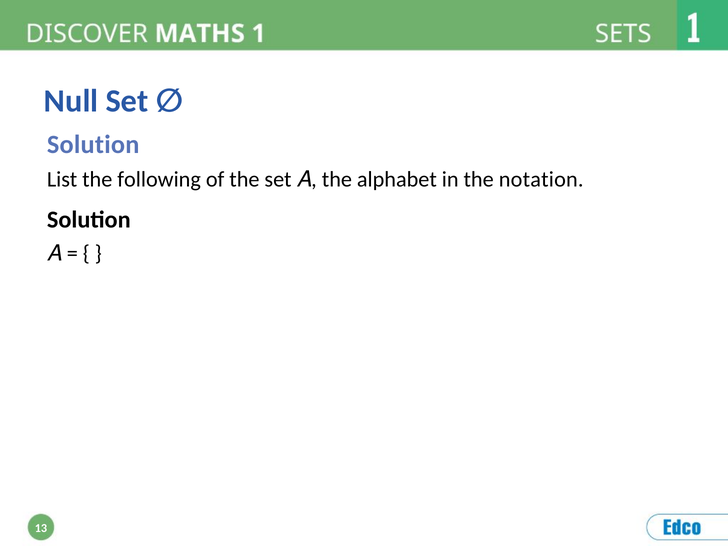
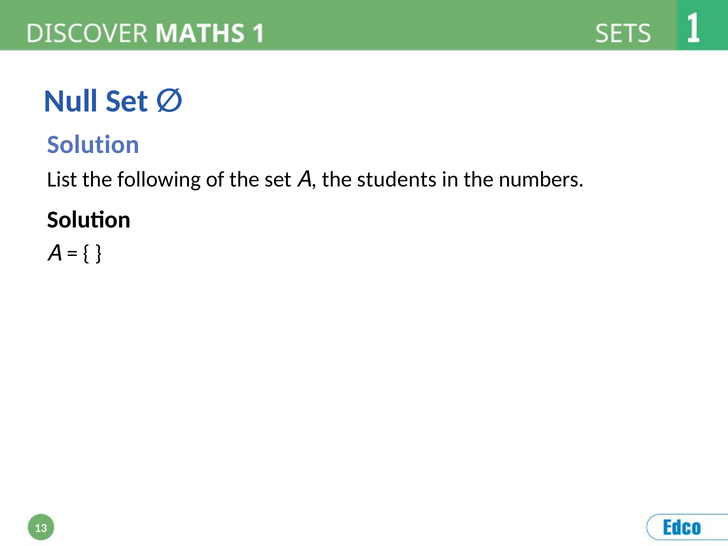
alphabet: alphabet -> students
notation: notation -> numbers
